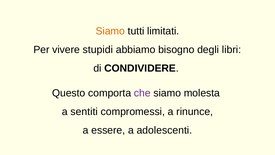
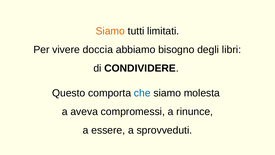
stupidi: stupidi -> doccia
che colour: purple -> blue
sentiti: sentiti -> aveva
adolescenti: adolescenti -> sprovveduti
